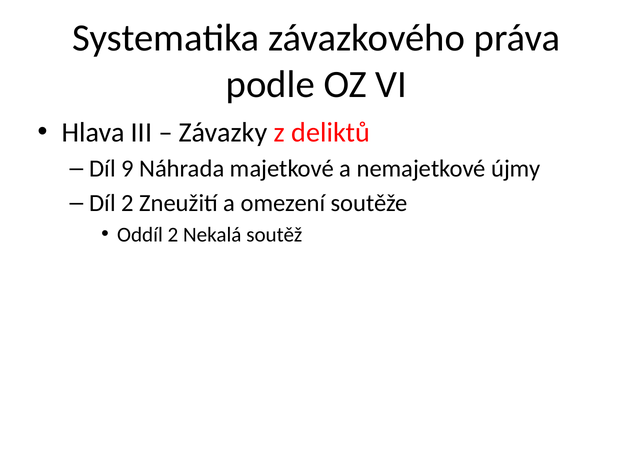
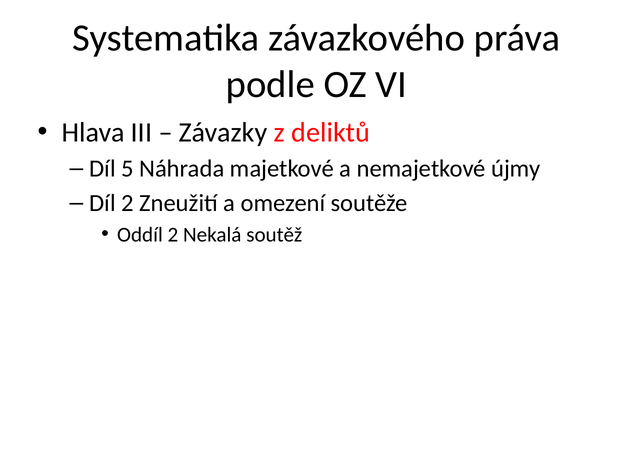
9: 9 -> 5
